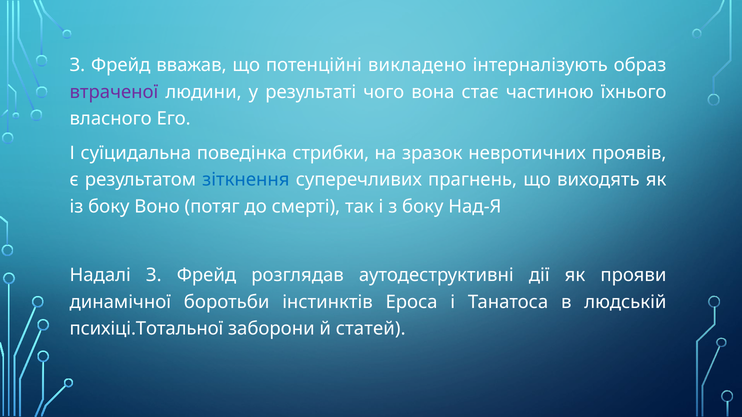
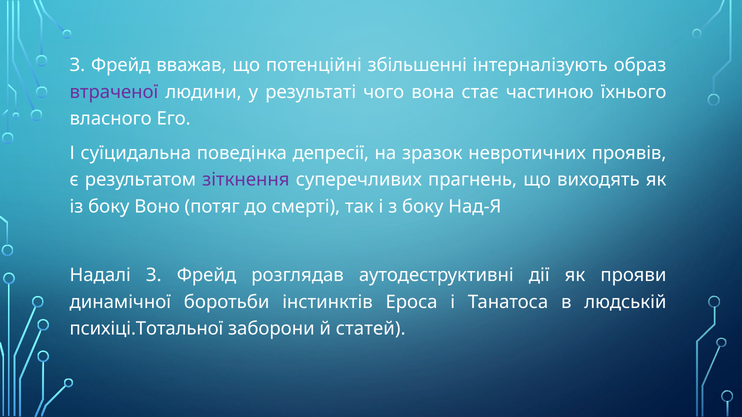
викладено: викладено -> збільшенні
стрибки: стрибки -> депресії
зіткнення colour: blue -> purple
